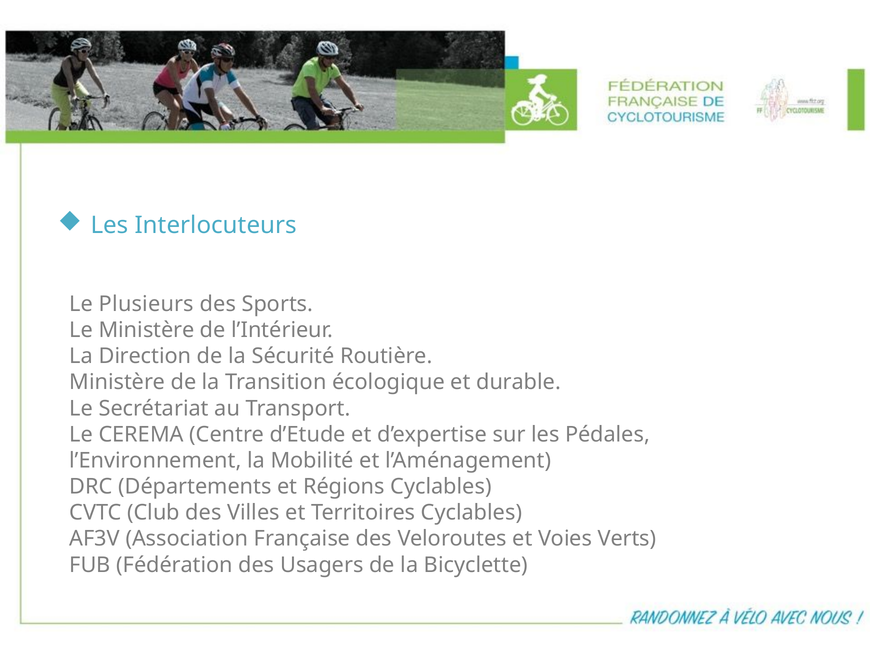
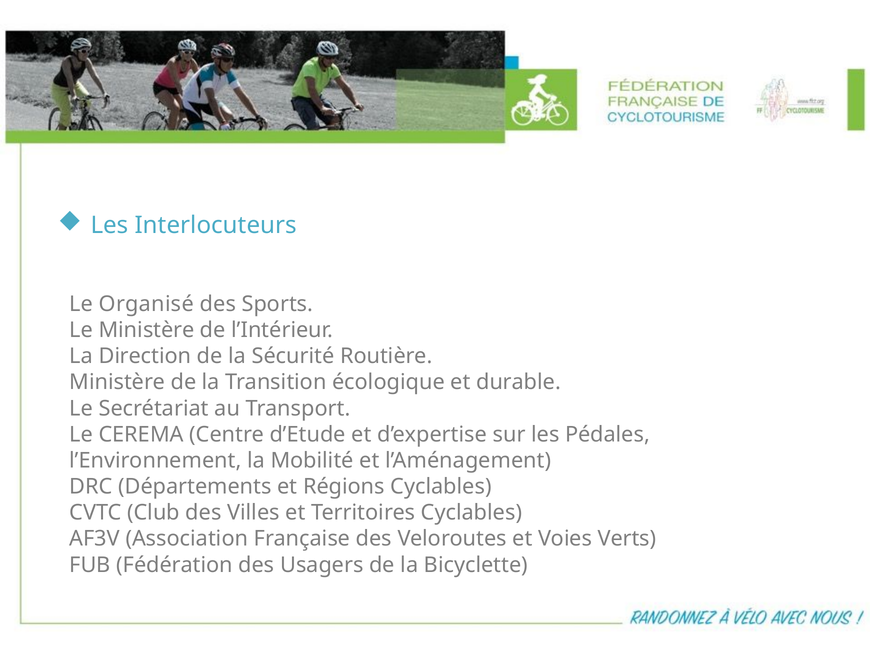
Plusieurs: Plusieurs -> Organisé
